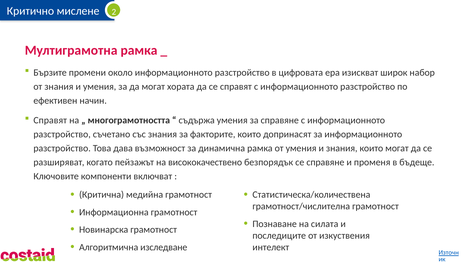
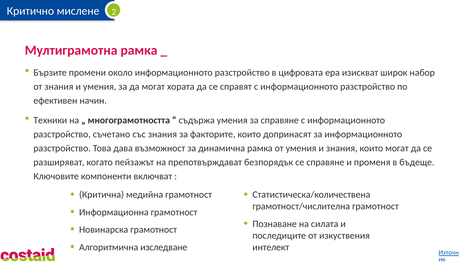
Справят at (50, 120): Справят -> Техники
висококачествено: висококачествено -> препотвърждават
